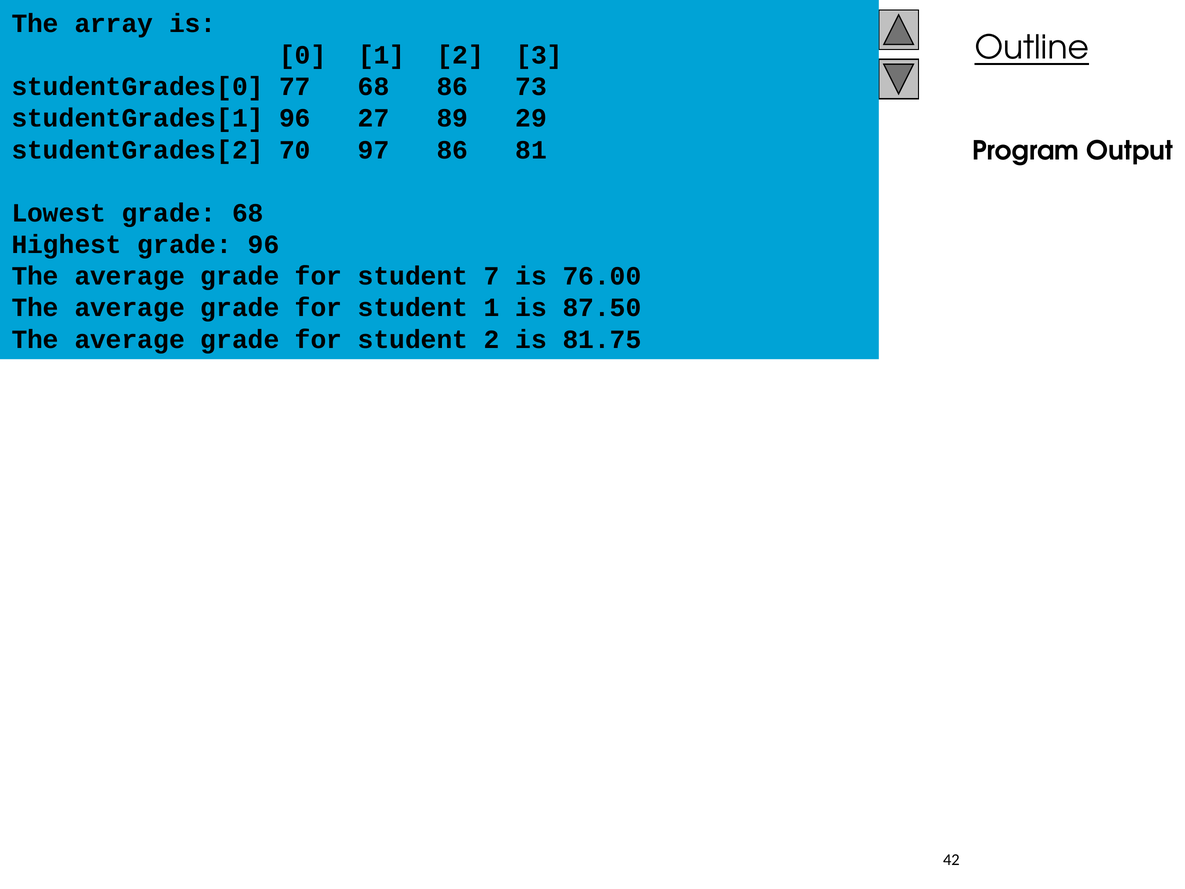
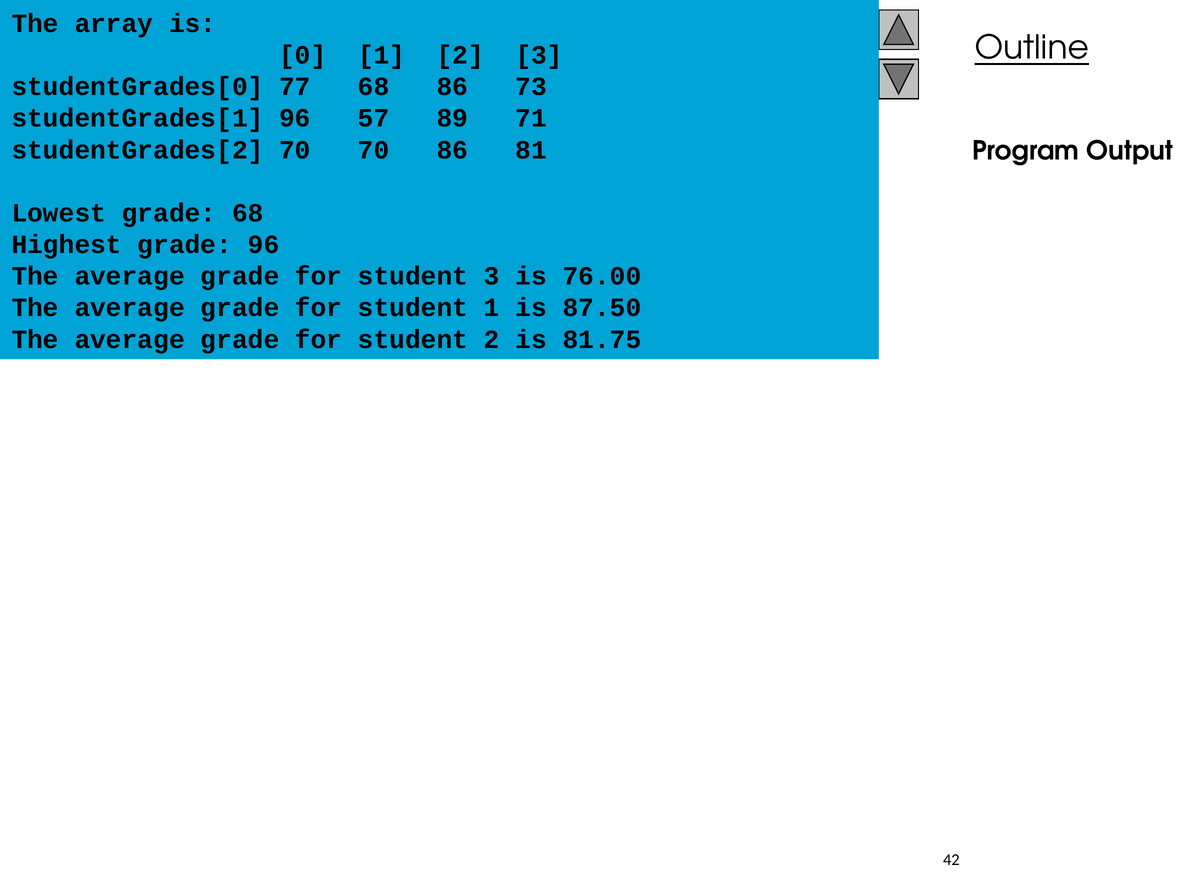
27: 27 -> 57
29: 29 -> 71
70 97: 97 -> 70
student 7: 7 -> 3
